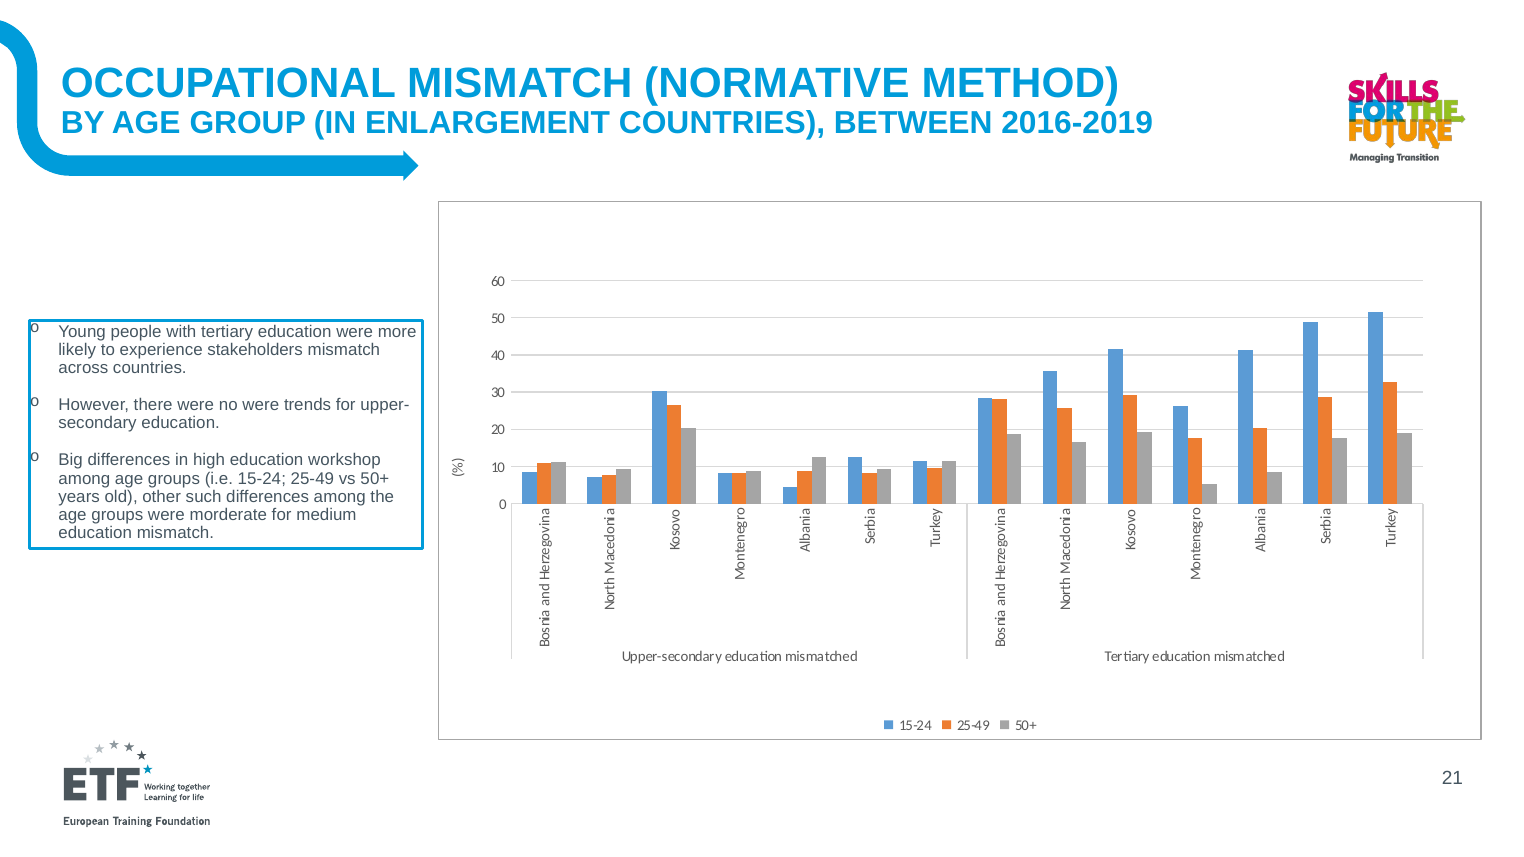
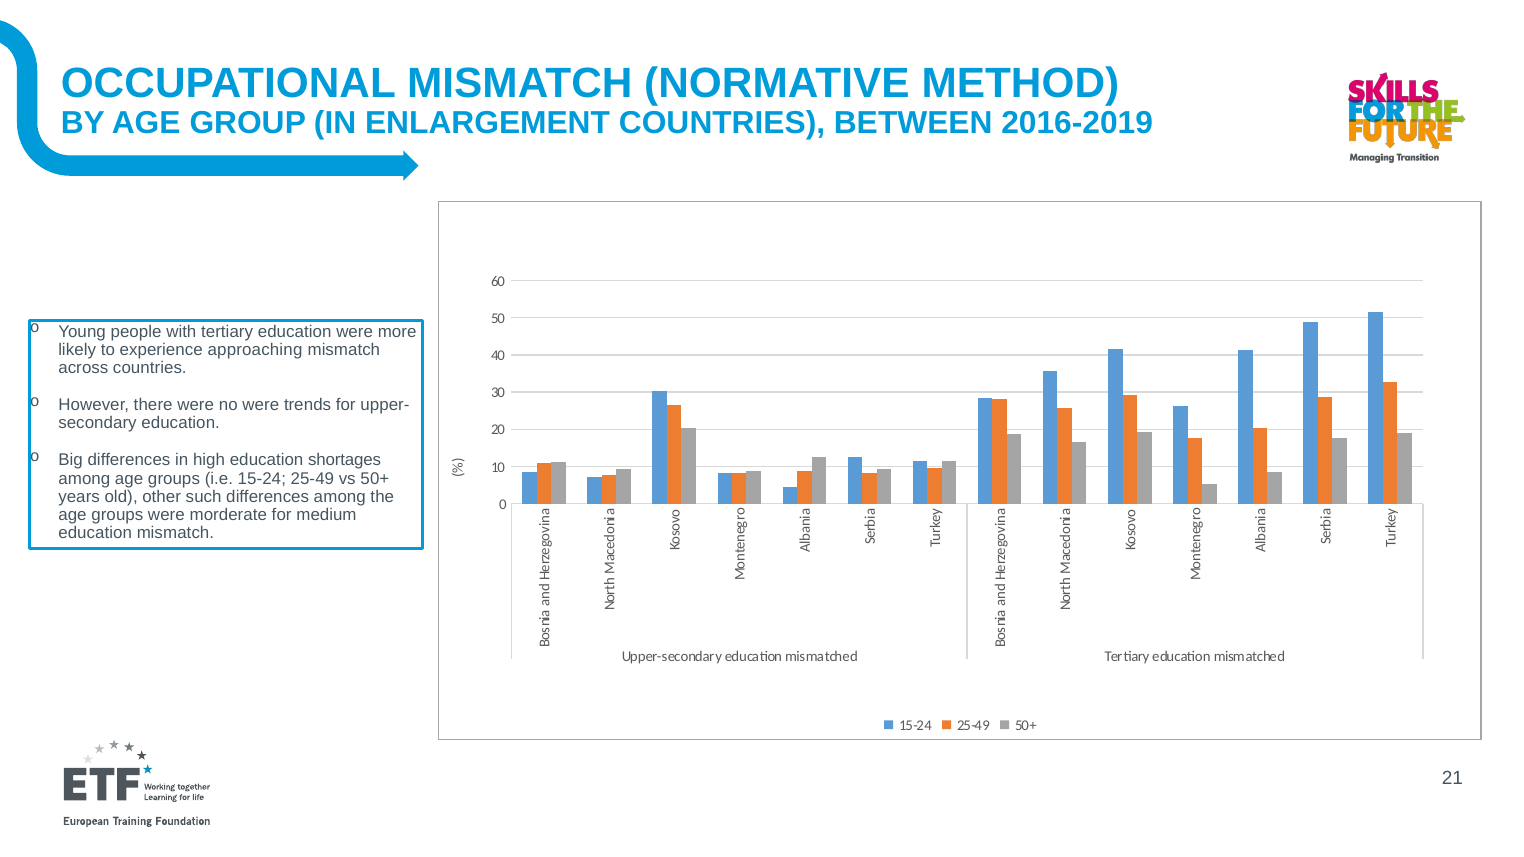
stakeholders: stakeholders -> approaching
workshop: workshop -> shortages
